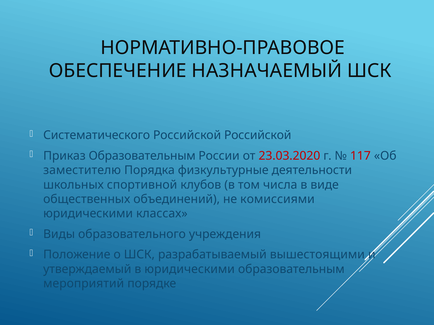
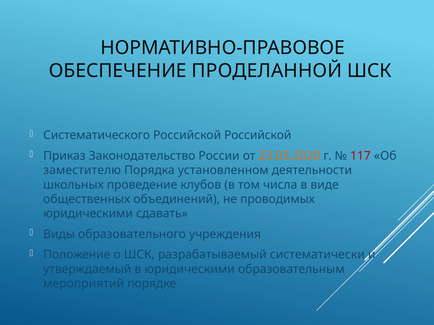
НАЗНАЧАЕМЫЙ: НАЗНАЧАЕМЫЙ -> ПРОДЕЛАННОЙ
Приказ Образовательным: Образовательным -> Законодательство
23.03.2020 colour: red -> orange
физкультурные: физкультурные -> установленном
спортивной: спортивной -> проведение
комиссиями: комиссиями -> проводимых
классах: классах -> сдавать
вышестоящими: вышестоящими -> систематически
